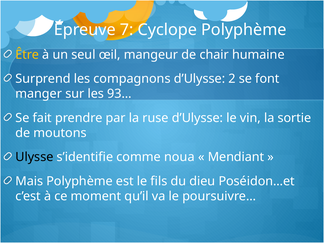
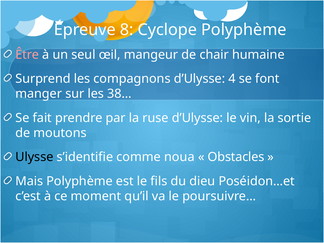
7: 7 -> 8
Être colour: yellow -> pink
2: 2 -> 4
93…: 93… -> 38…
Mendiant: Mendiant -> Obstacles
